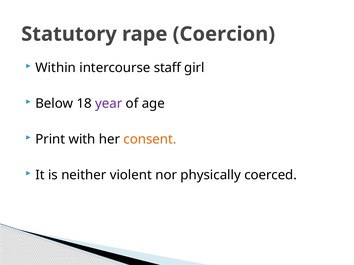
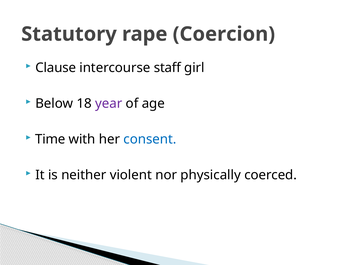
Within: Within -> Clause
Print: Print -> Time
consent colour: orange -> blue
